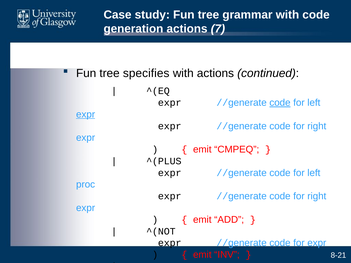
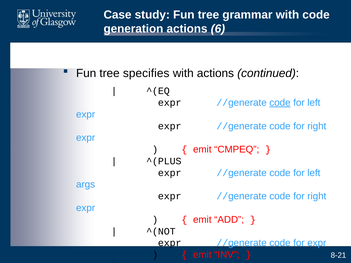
7: 7 -> 6
expr at (86, 114) underline: present -> none
proc: proc -> args
